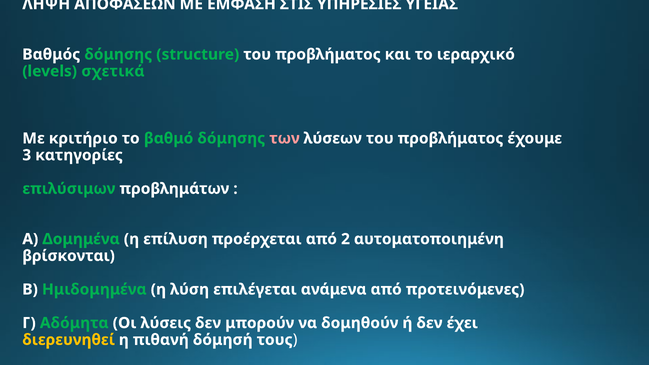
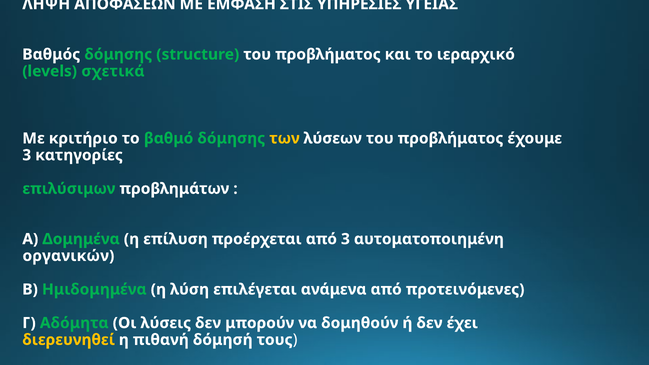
των colour: pink -> yellow
από 2: 2 -> 3
βρίσκονται: βρίσκονται -> οργανικών
